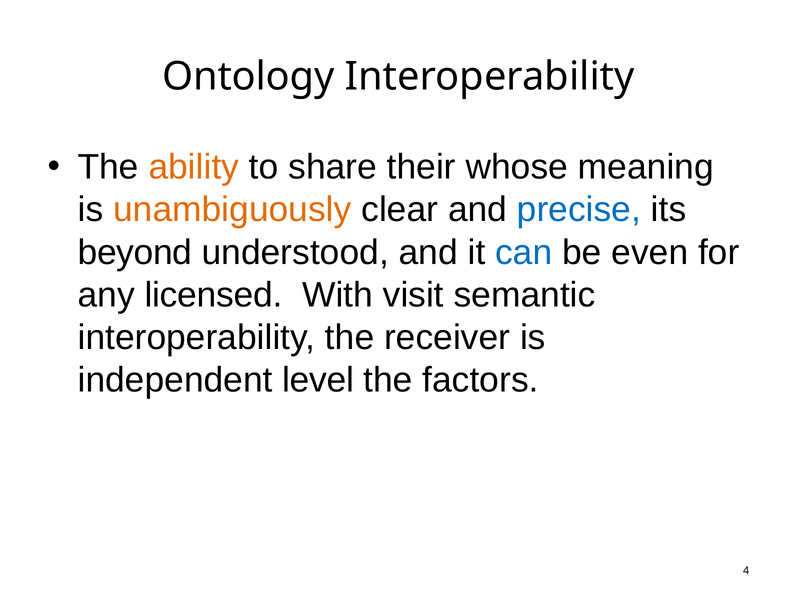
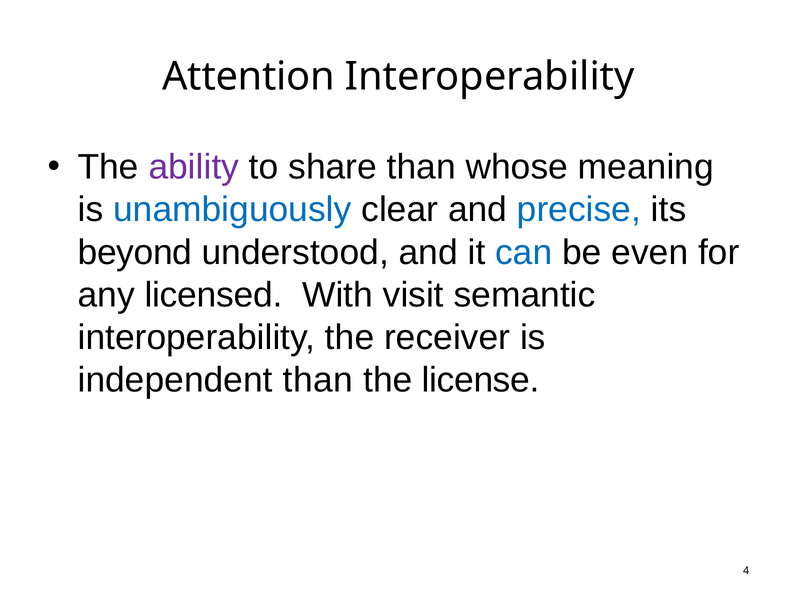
Ontology: Ontology -> Attention
ability colour: orange -> purple
share their: their -> than
unambiguously colour: orange -> blue
independent level: level -> than
factors: factors -> license
